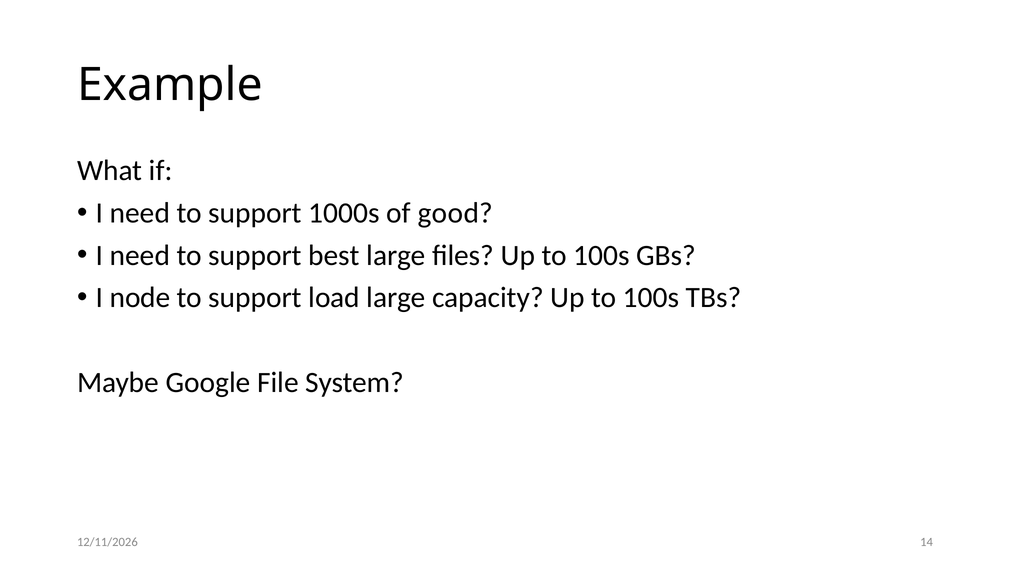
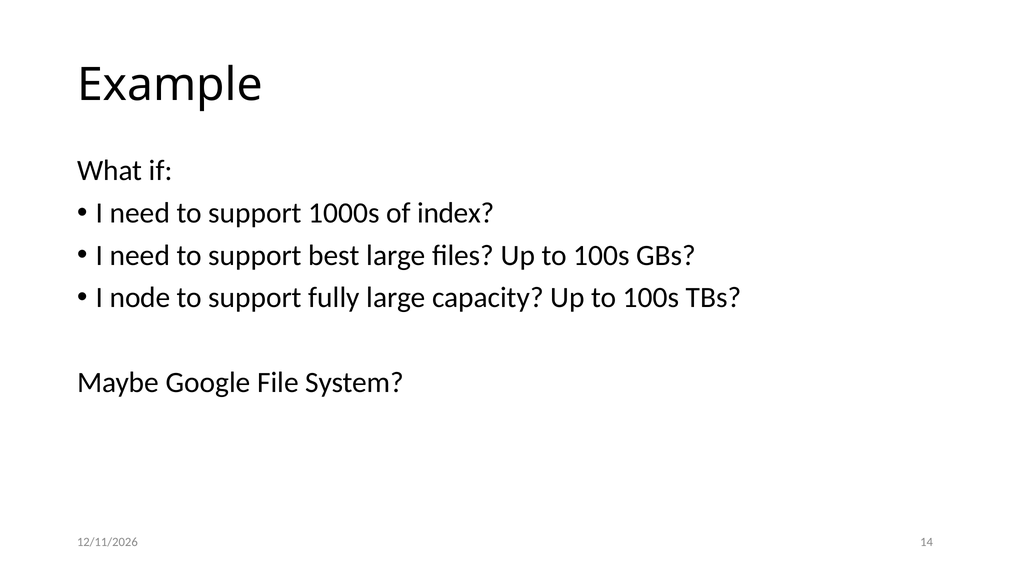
good: good -> index
load: load -> fully
